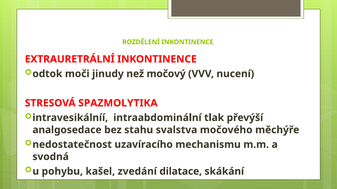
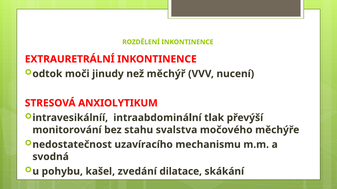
močový: močový -> měchýř
SPAZMOLYTIKA: SPAZMOLYTIKA -> ANXIOLYTIKUM
analgosedace: analgosedace -> monitorování
